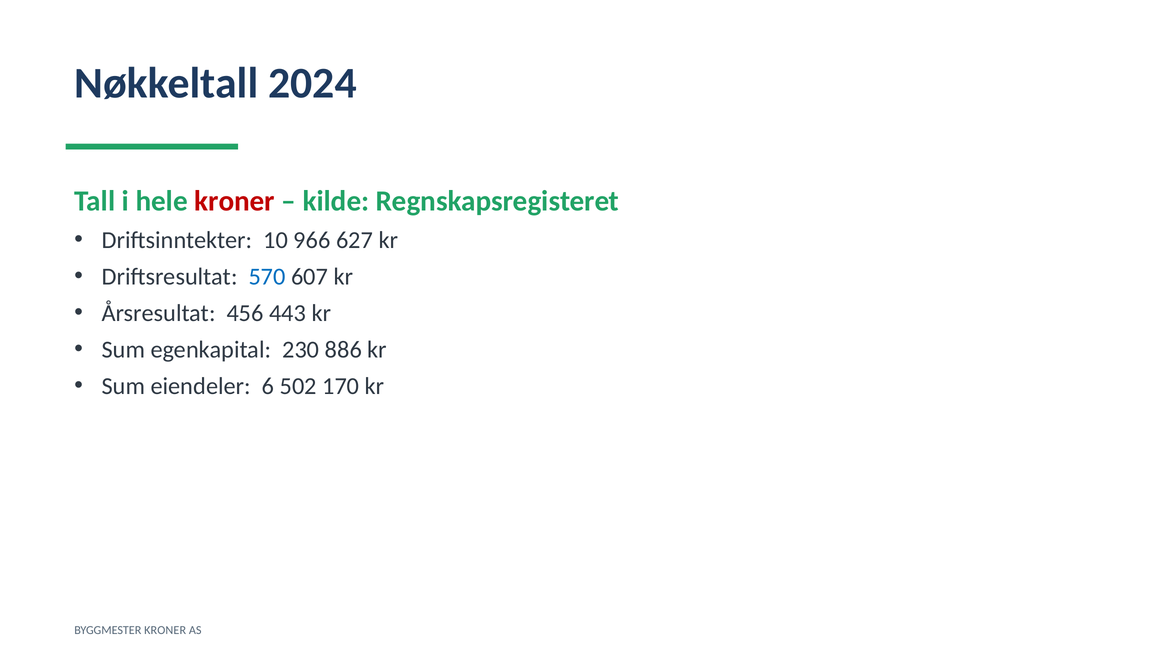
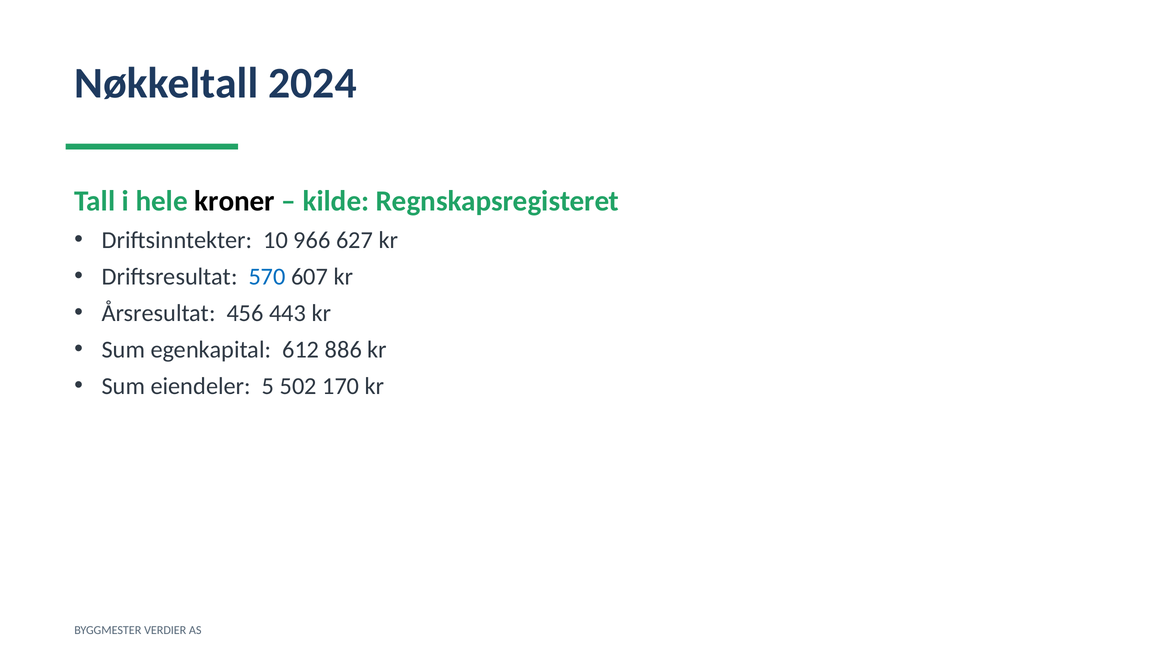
kroner at (235, 201) colour: red -> black
230: 230 -> 612
6: 6 -> 5
BYGGMESTER KRONER: KRONER -> VERDIER
